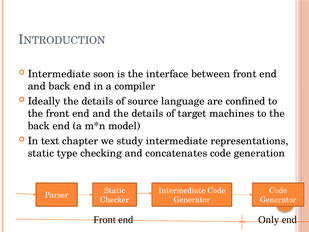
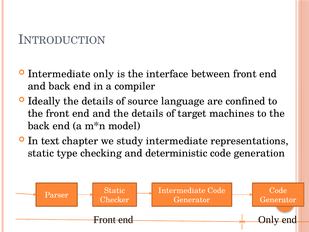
Intermediate soon: soon -> only
concatenates: concatenates -> deterministic
